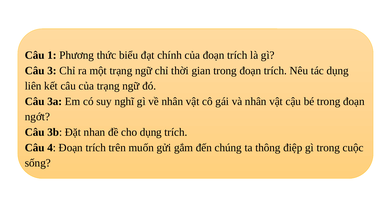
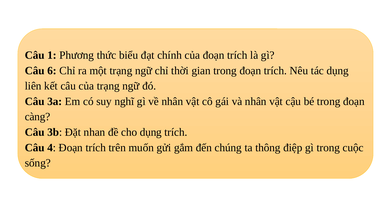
3: 3 -> 6
ngớt: ngớt -> càng
